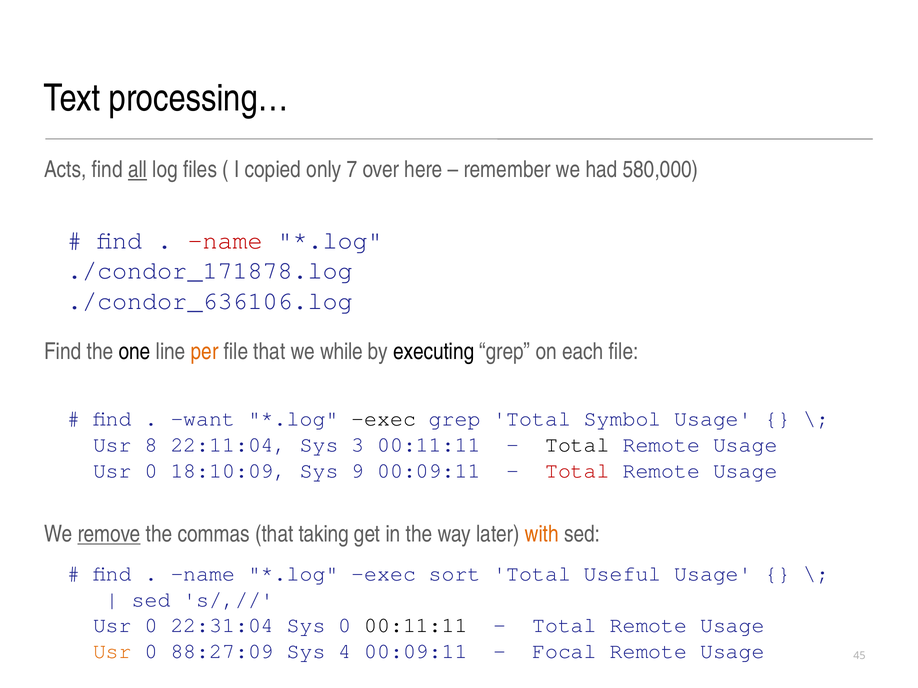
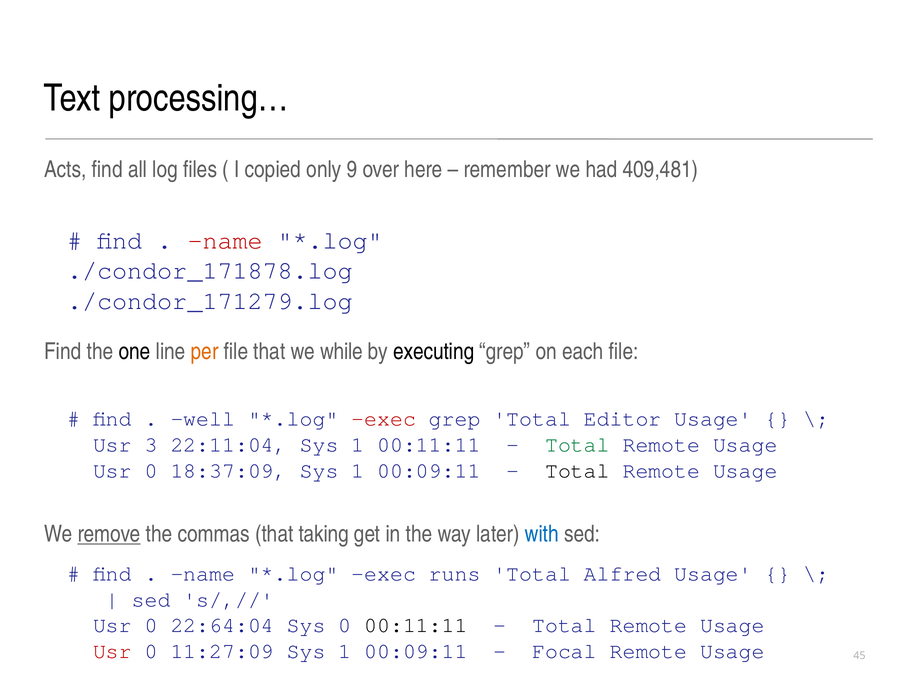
all underline: present -> none
7: 7 -> 9
580,000: 580,000 -> 409,481
./condor_636106.log: ./condor_636106.log -> ./condor_171279.log
want: want -> well
exec at (384, 419) colour: black -> red
Symbol: Symbol -> Editor
8: 8 -> 3
22:11:04 Sys 3: 3 -> 1
Total at (577, 445) colour: black -> green
18:10:09: 18:10:09 -> 18:37:09
9 at (358, 471): 9 -> 1
Total at (577, 471) colour: red -> black
with colour: orange -> blue
sort: sort -> runs
Useful: Useful -> Alfred
22:31:04: 22:31:04 -> 22:64:04
Usr at (112, 652) colour: orange -> red
88:27:09: 88:27:09 -> 11:27:09
4 at (345, 652): 4 -> 1
